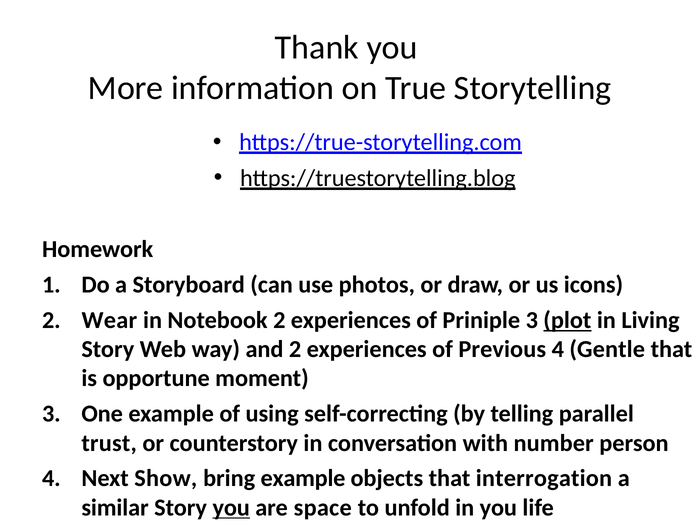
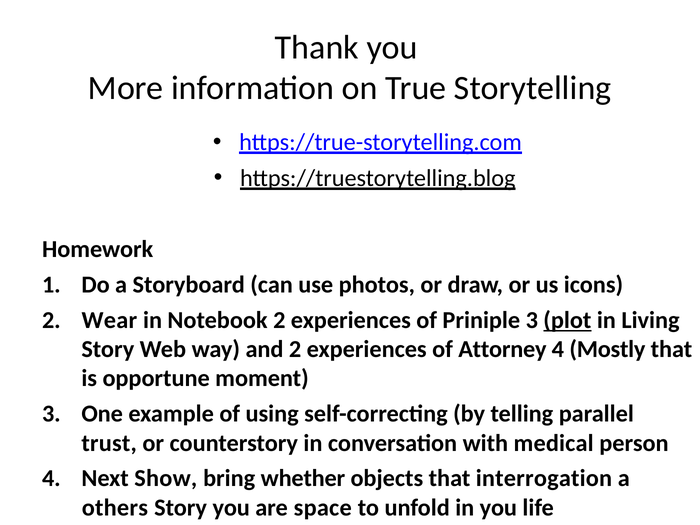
Previous: Previous -> Attorney
Gentle: Gentle -> Mostly
number: number -> medical
bring example: example -> whether
similar: similar -> others
you at (231, 508) underline: present -> none
